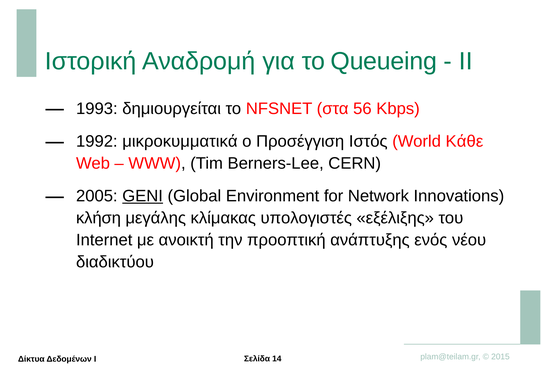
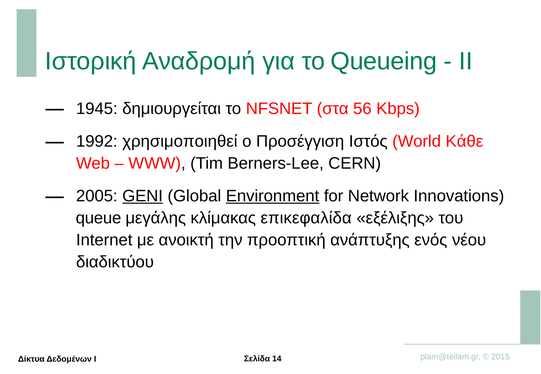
1993: 1993 -> 1945
μικροκυμματικά: μικροκυμματικά -> χρησιμοποιηθεί
Environment underline: none -> present
κλήση: κλήση -> queue
υπολογιστές: υπολογιστές -> επικεφαλίδα
